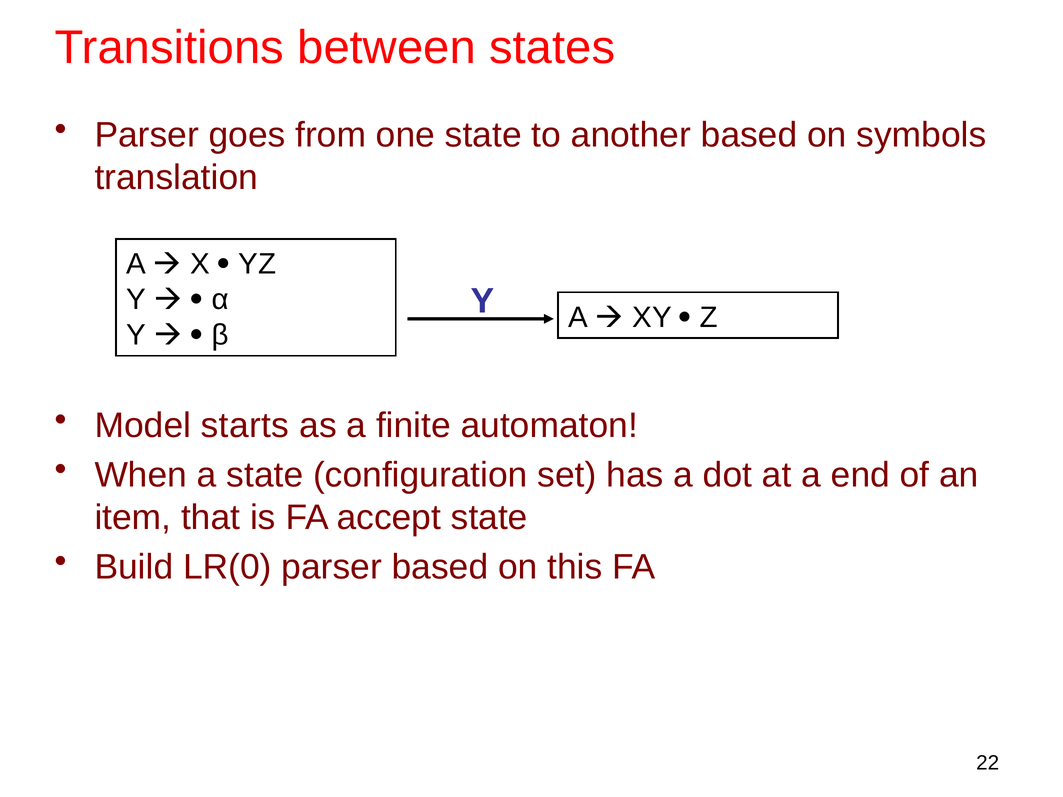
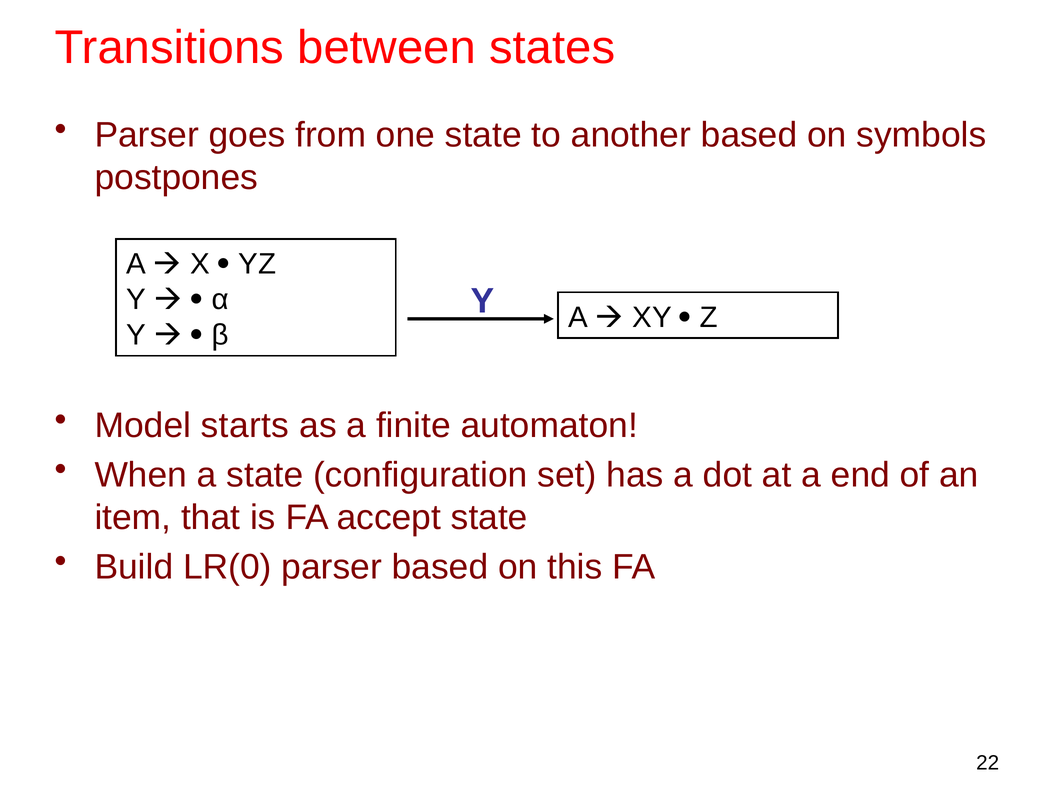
translation: translation -> postpones
